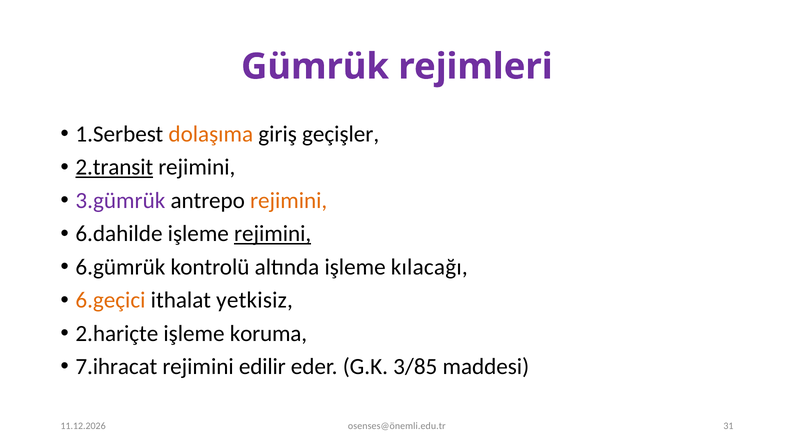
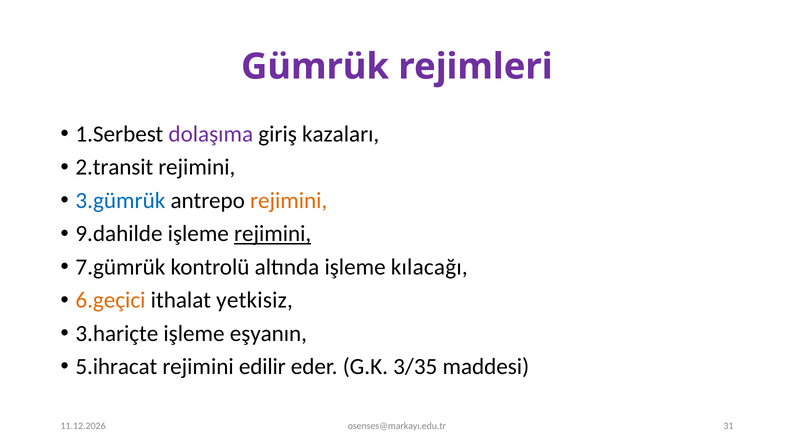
dolaşıma colour: orange -> purple
geçişler: geçişler -> kazaları
2.transit underline: present -> none
3.gümrük colour: purple -> blue
6.dahilde: 6.dahilde -> 9.dahilde
6.gümrük: 6.gümrük -> 7.gümrük
2.hariçte: 2.hariçte -> 3.hariçte
koruma: koruma -> eşyanın
7.ihracat: 7.ihracat -> 5.ihracat
3/85: 3/85 -> 3/35
osenses@önemli.edu.tr: osenses@önemli.edu.tr -> osenses@markayı.edu.tr
